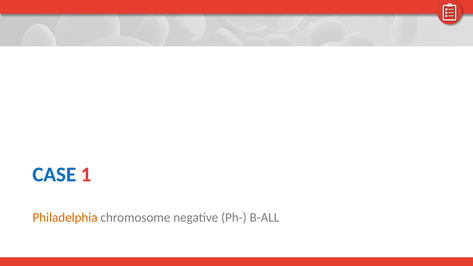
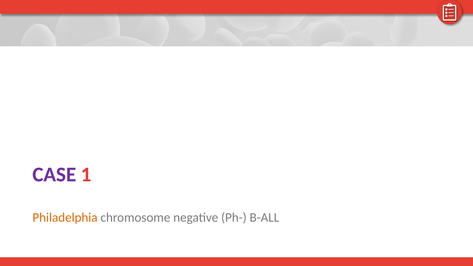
CASE colour: blue -> purple
